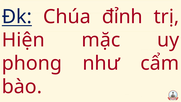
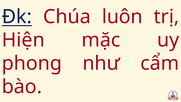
đỉnh: đỉnh -> luôn
